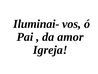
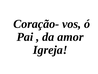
Iluminai-: Iluminai- -> Coração-
